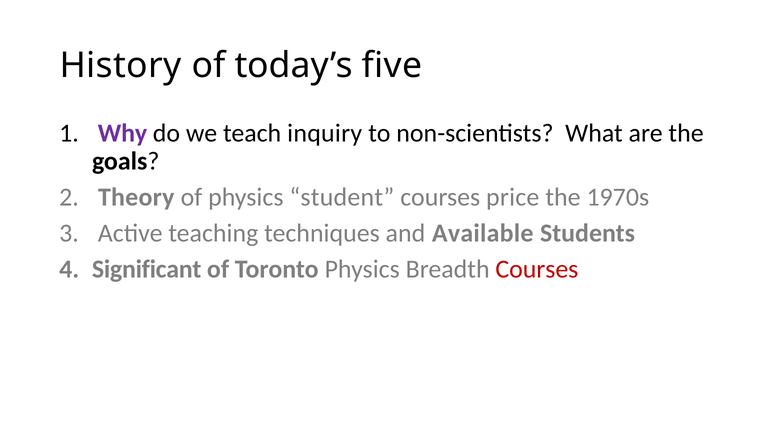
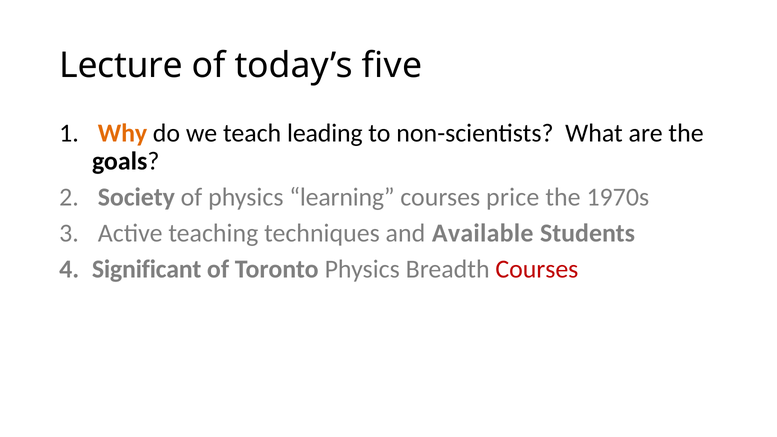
History: History -> Lecture
Why colour: purple -> orange
inquiry: inquiry -> leading
Theory: Theory -> Society
student: student -> learning
